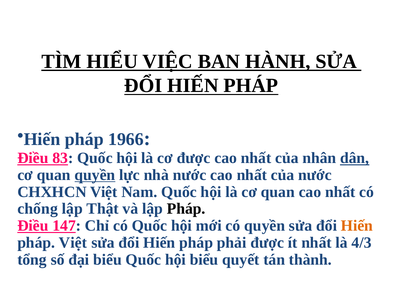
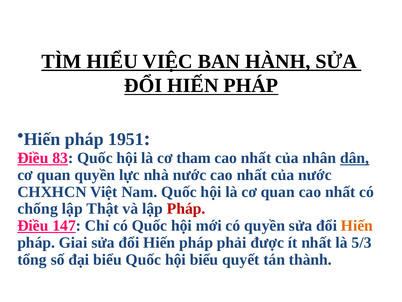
1966: 1966 -> 1951
cơ được: được -> tham
quyền at (95, 175) underline: present -> none
Pháp at (186, 208) colour: black -> red
pháp Việt: Việt -> Giai
4/3: 4/3 -> 5/3
